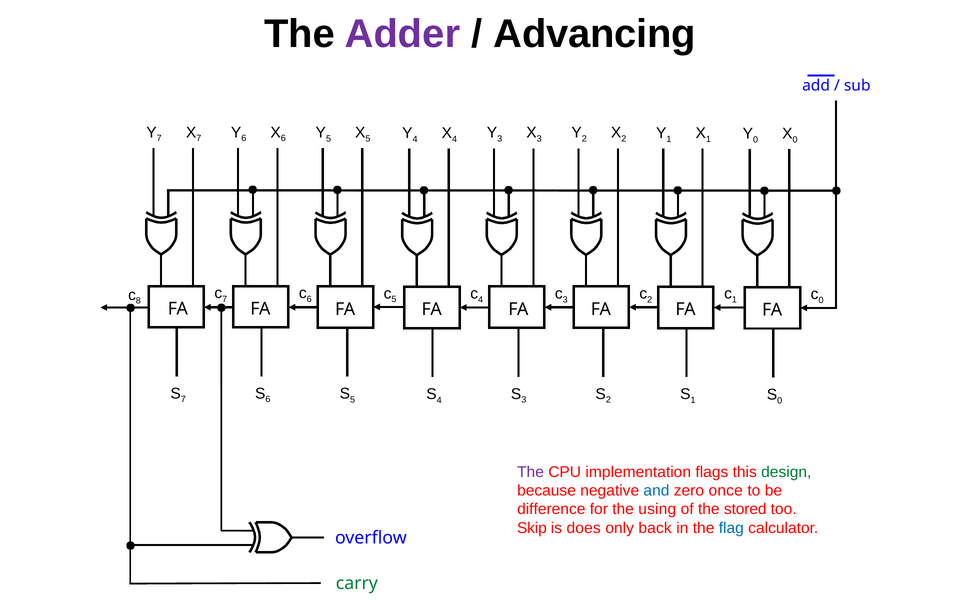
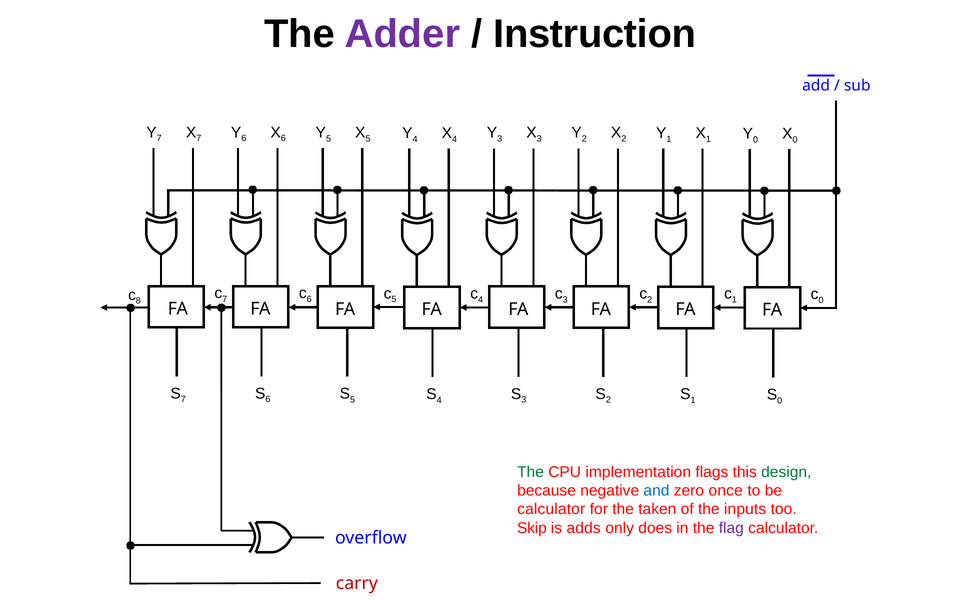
Advancing: Advancing -> Instruction
The at (531, 472) colour: purple -> green
difference at (551, 509): difference -> calculator
using: using -> taken
stored: stored -> inputs
does: does -> adds
back: back -> does
flag colour: blue -> purple
carry colour: green -> red
